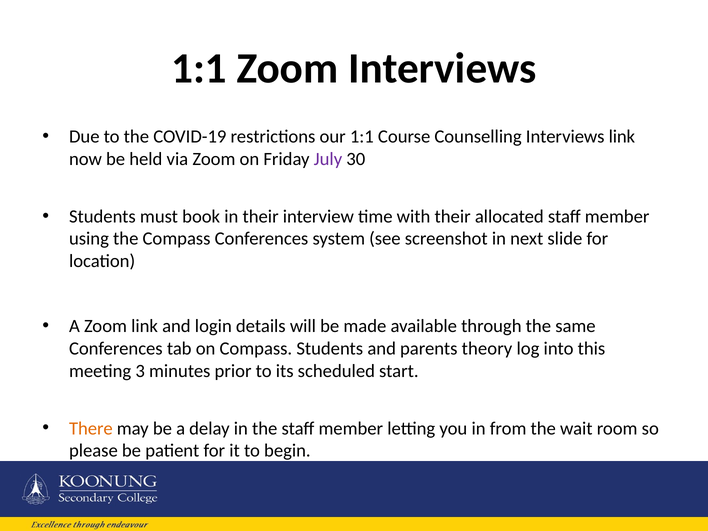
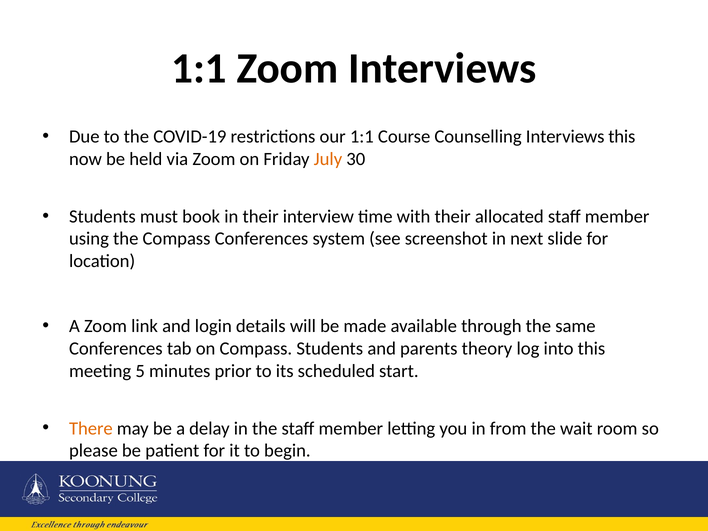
Interviews link: link -> this
July colour: purple -> orange
3: 3 -> 5
